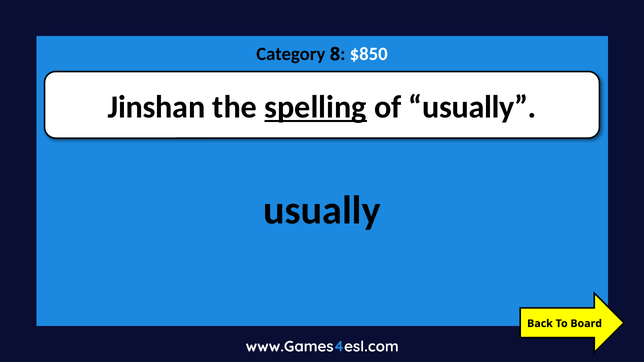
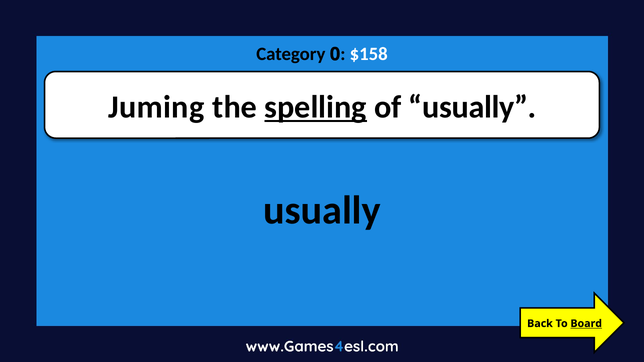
8: 8 -> 0
$850: $850 -> $158
Jinshan: Jinshan -> Juming
Board underline: none -> present
